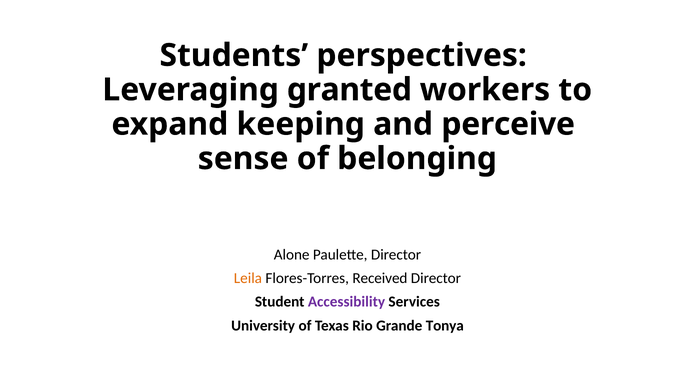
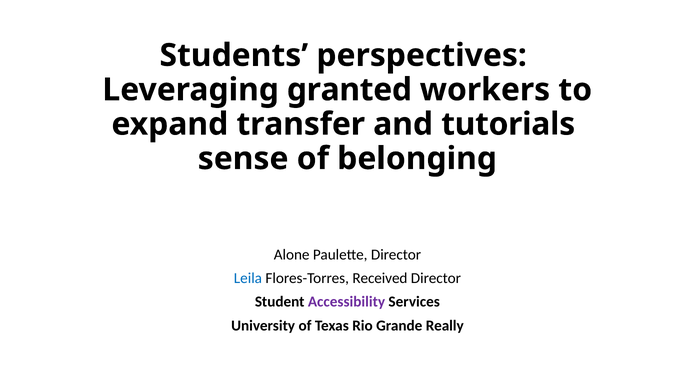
keeping: keeping -> transfer
perceive: perceive -> tutorials
Leila colour: orange -> blue
Tonya: Tonya -> Really
